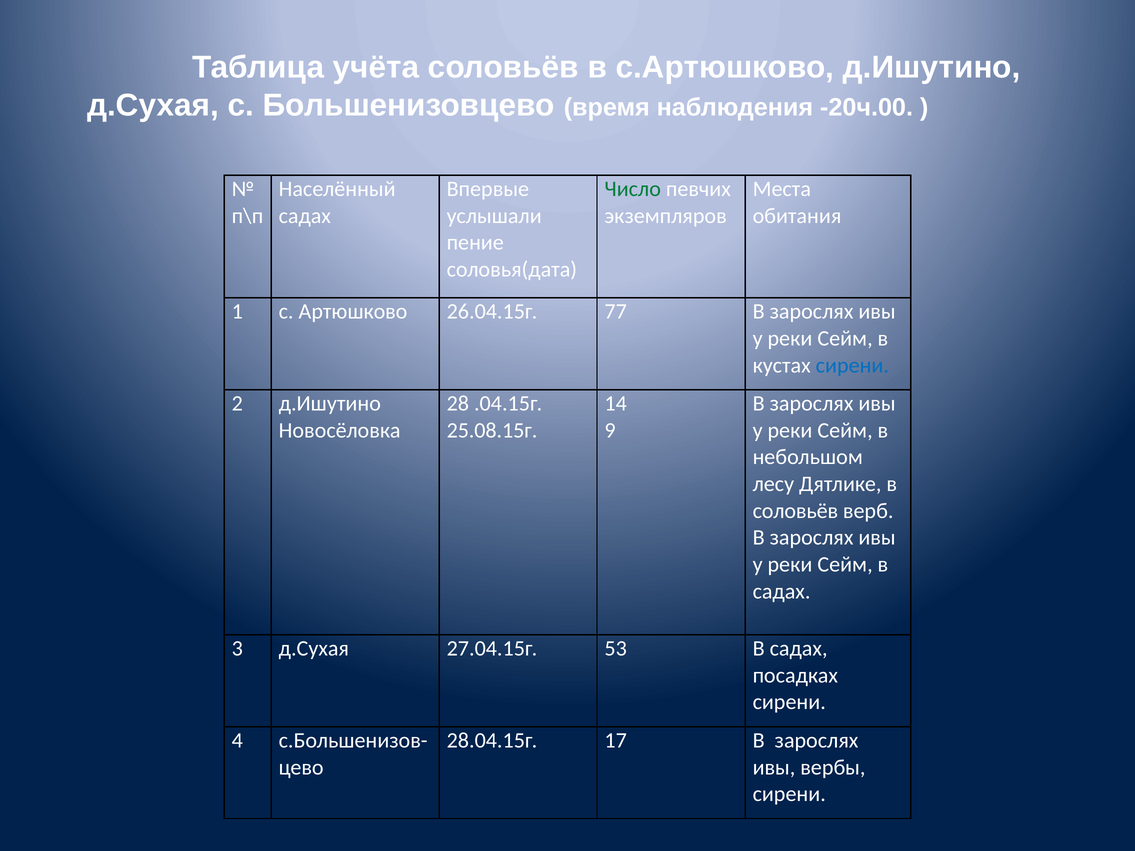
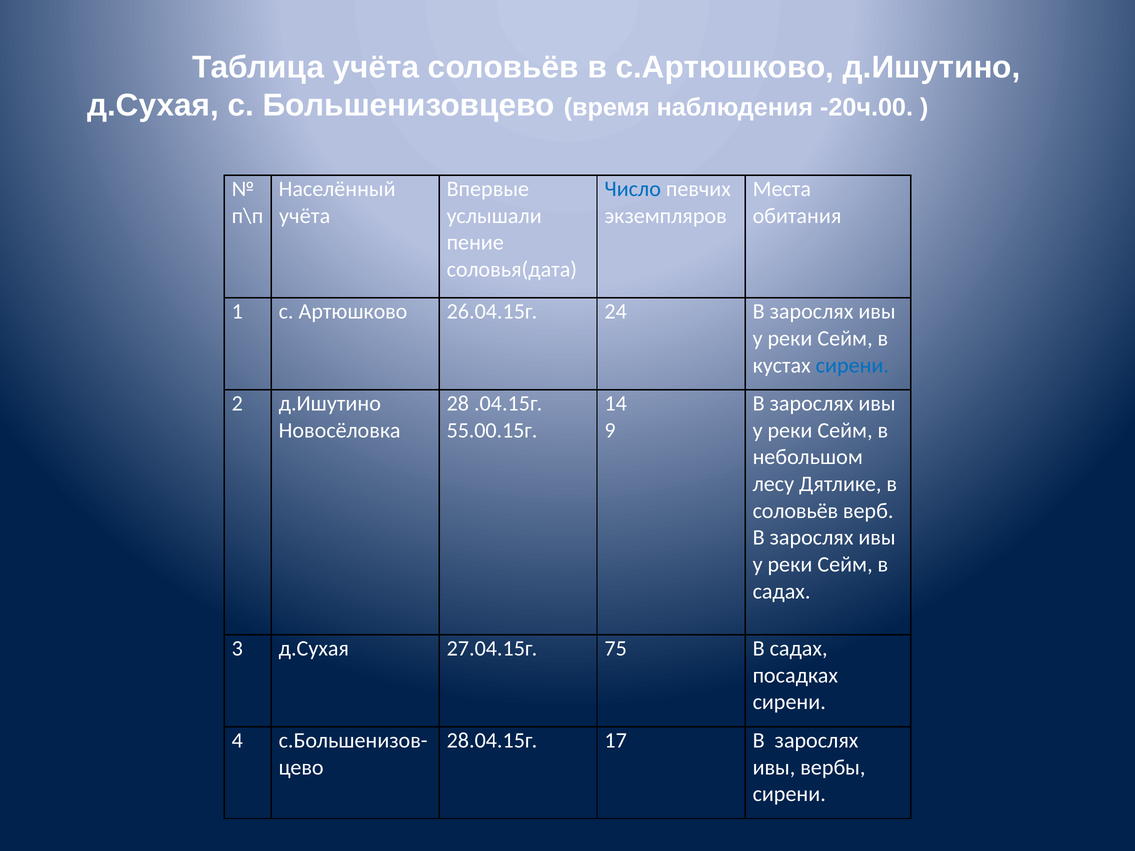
Число colour: green -> blue
садах at (305, 216): садах -> учёта
77: 77 -> 24
25.08.15г: 25.08.15г -> 55.00.15г
53: 53 -> 75
